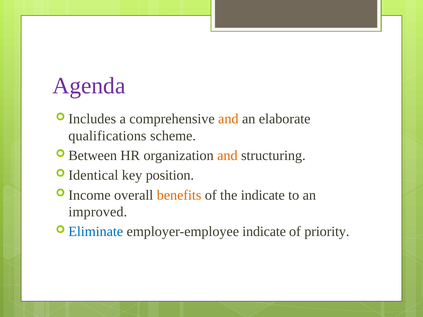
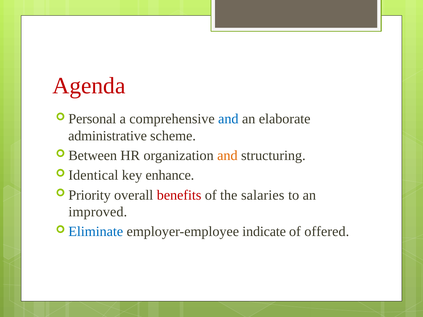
Agenda colour: purple -> red
Includes: Includes -> Personal
and at (228, 119) colour: orange -> blue
qualifications: qualifications -> administrative
position: position -> enhance
Income: Income -> Priority
benefits colour: orange -> red
the indicate: indicate -> salaries
priority: priority -> offered
